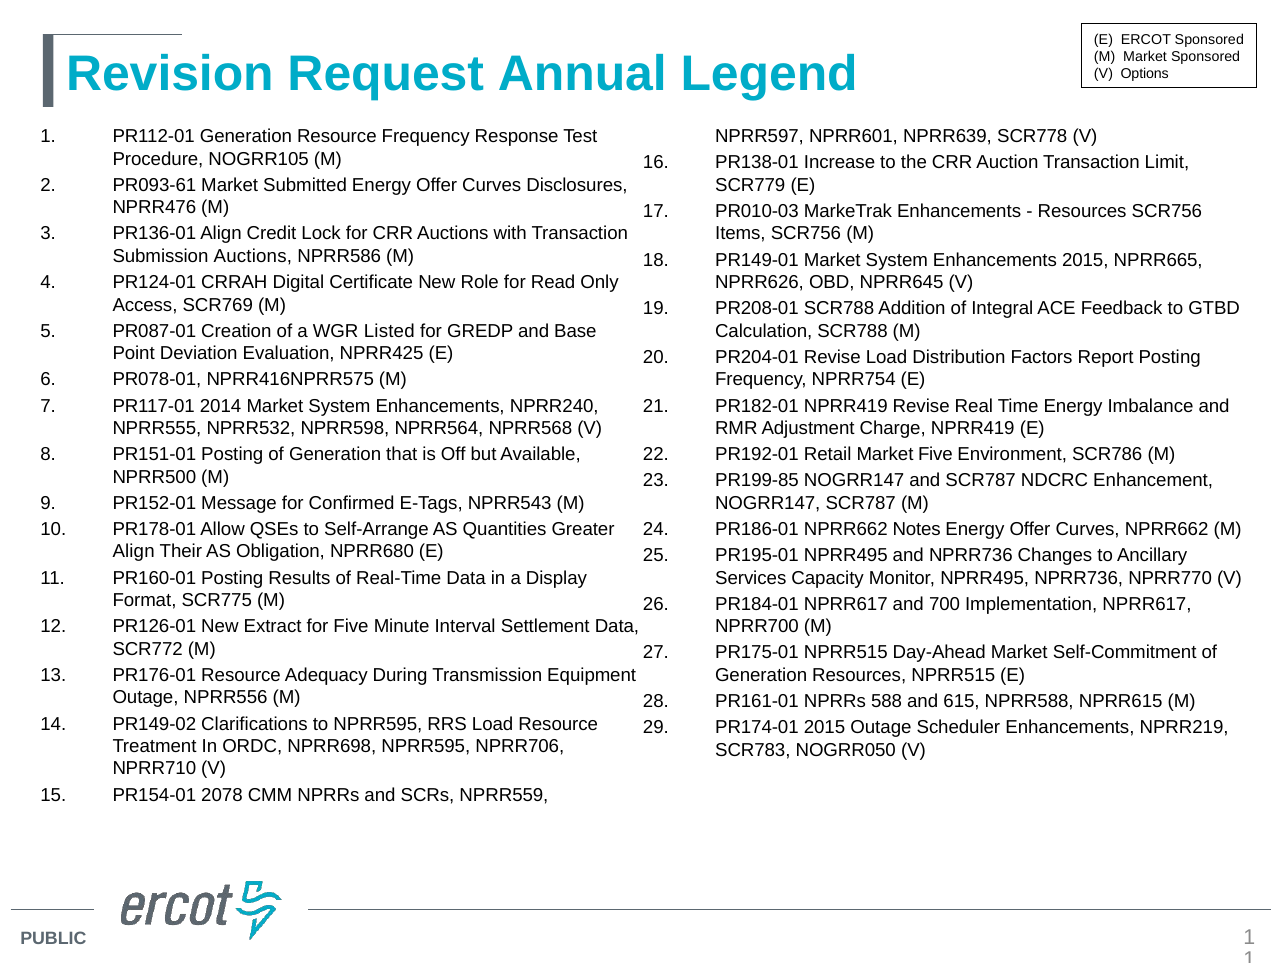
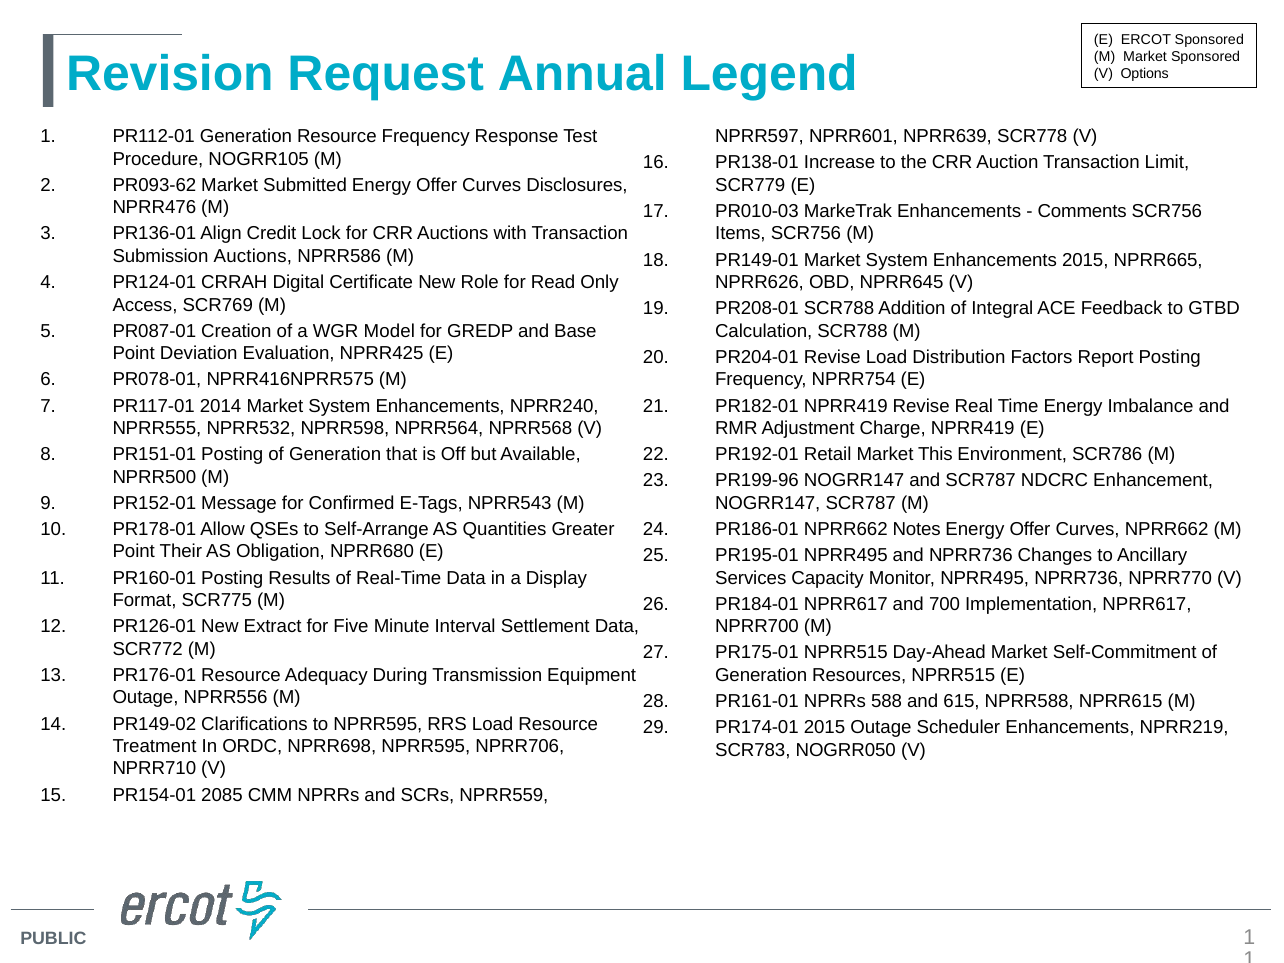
PR093-61: PR093-61 -> PR093-62
Resources at (1082, 211): Resources -> Comments
Listed: Listed -> Model
Market Five: Five -> This
PR199-85: PR199-85 -> PR199-96
Align at (134, 552): Align -> Point
2078: 2078 -> 2085
